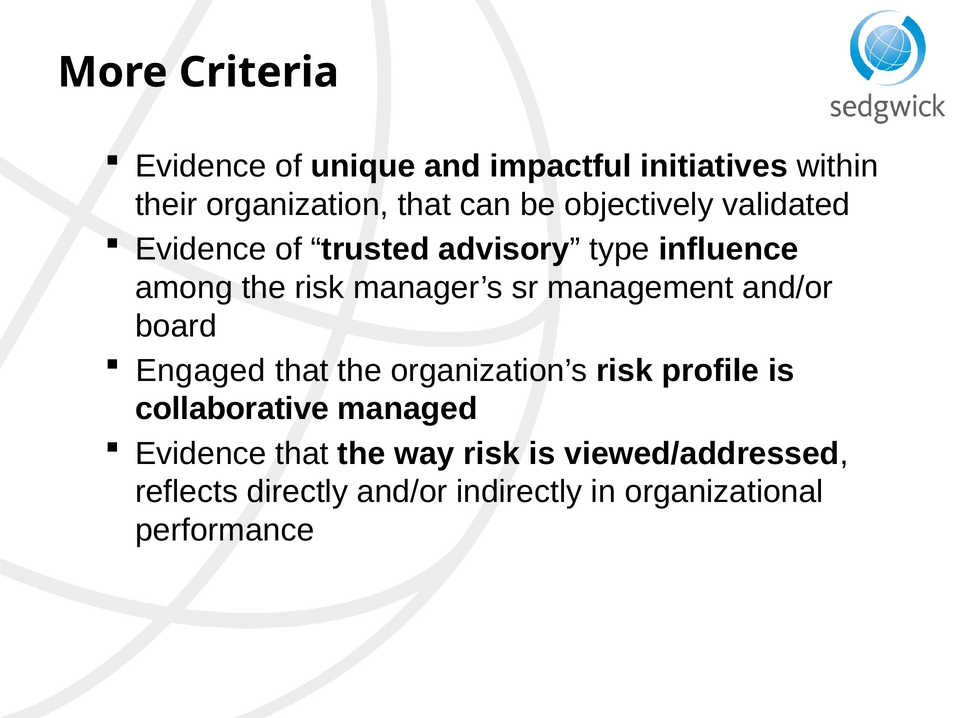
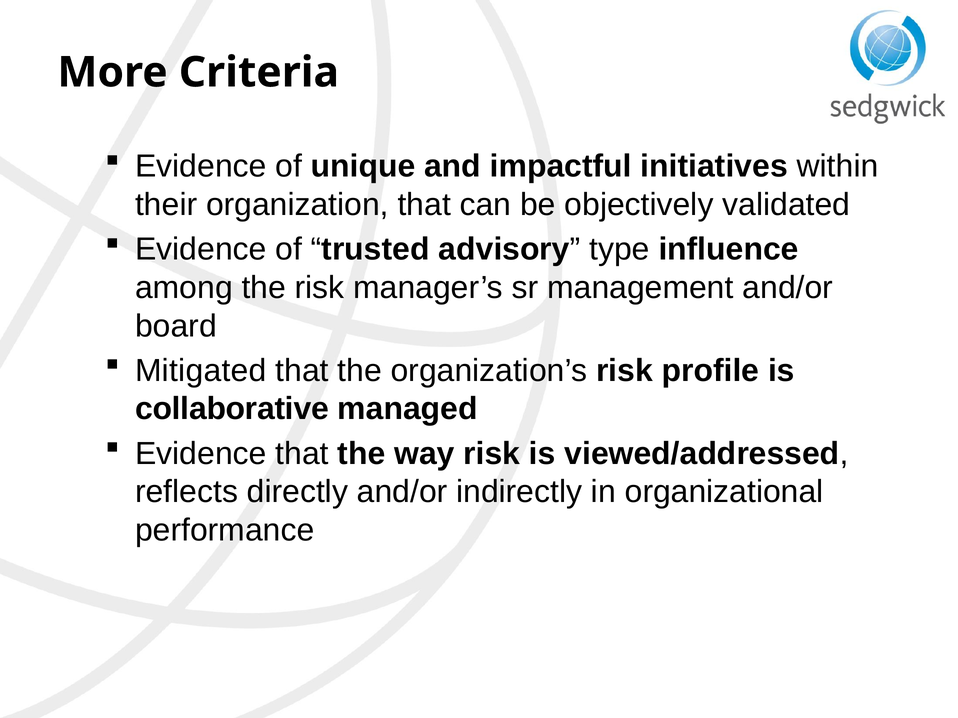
Engaged: Engaged -> Mitigated
